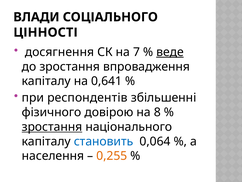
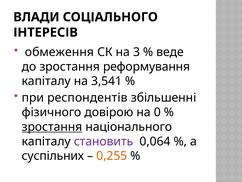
ЦІННОСТІ: ЦІННОСТІ -> ІНТЕРЕСІВ
досягнення: досягнення -> обмеження
7: 7 -> 3
веде underline: present -> none
впровадження: впровадження -> реформування
0,641: 0,641 -> 3,541
8: 8 -> 0
становить colour: blue -> purple
населення: населення -> суспільних
